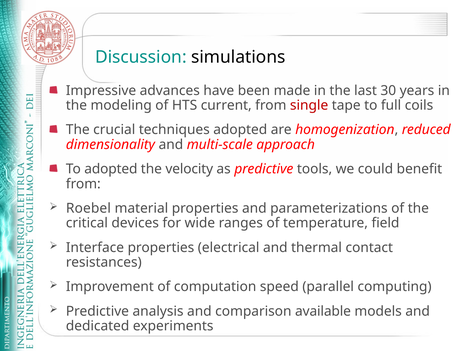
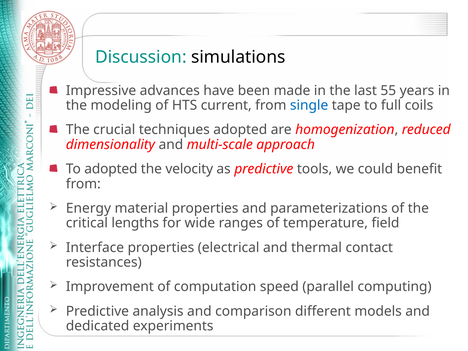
30: 30 -> 55
single colour: red -> blue
Roebel: Roebel -> Energy
devices: devices -> lengths
available: available -> different
